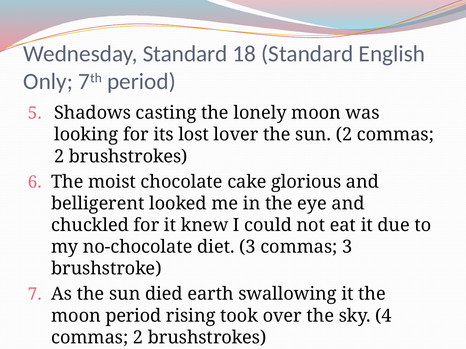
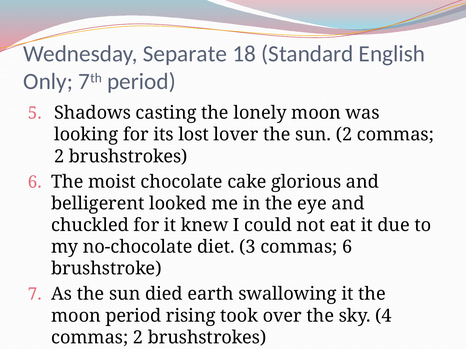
Wednesday Standard: Standard -> Separate
commas 3: 3 -> 6
